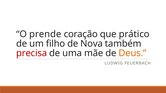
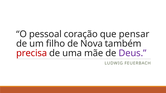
prende: prende -> pessoal
prático: prático -> pensar
Deus colour: orange -> purple
